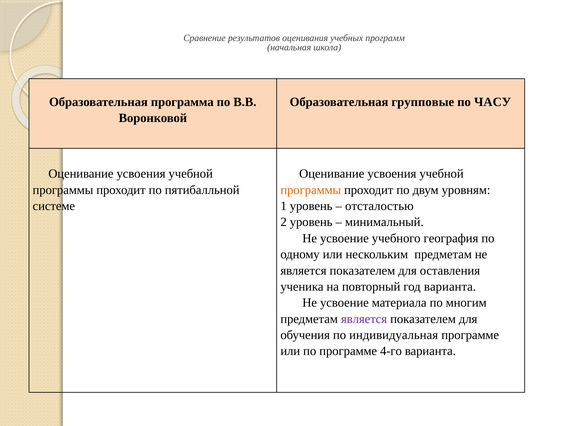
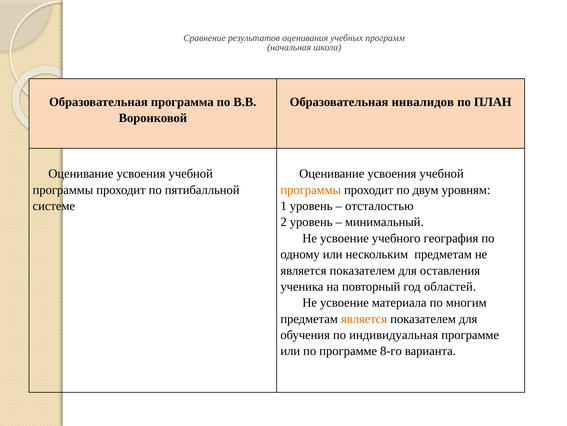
групповые: групповые -> инвалидов
ЧАСУ: ЧАСУ -> ПЛАН
год варианта: варианта -> областей
является at (364, 318) colour: purple -> orange
4-го: 4-го -> 8-го
